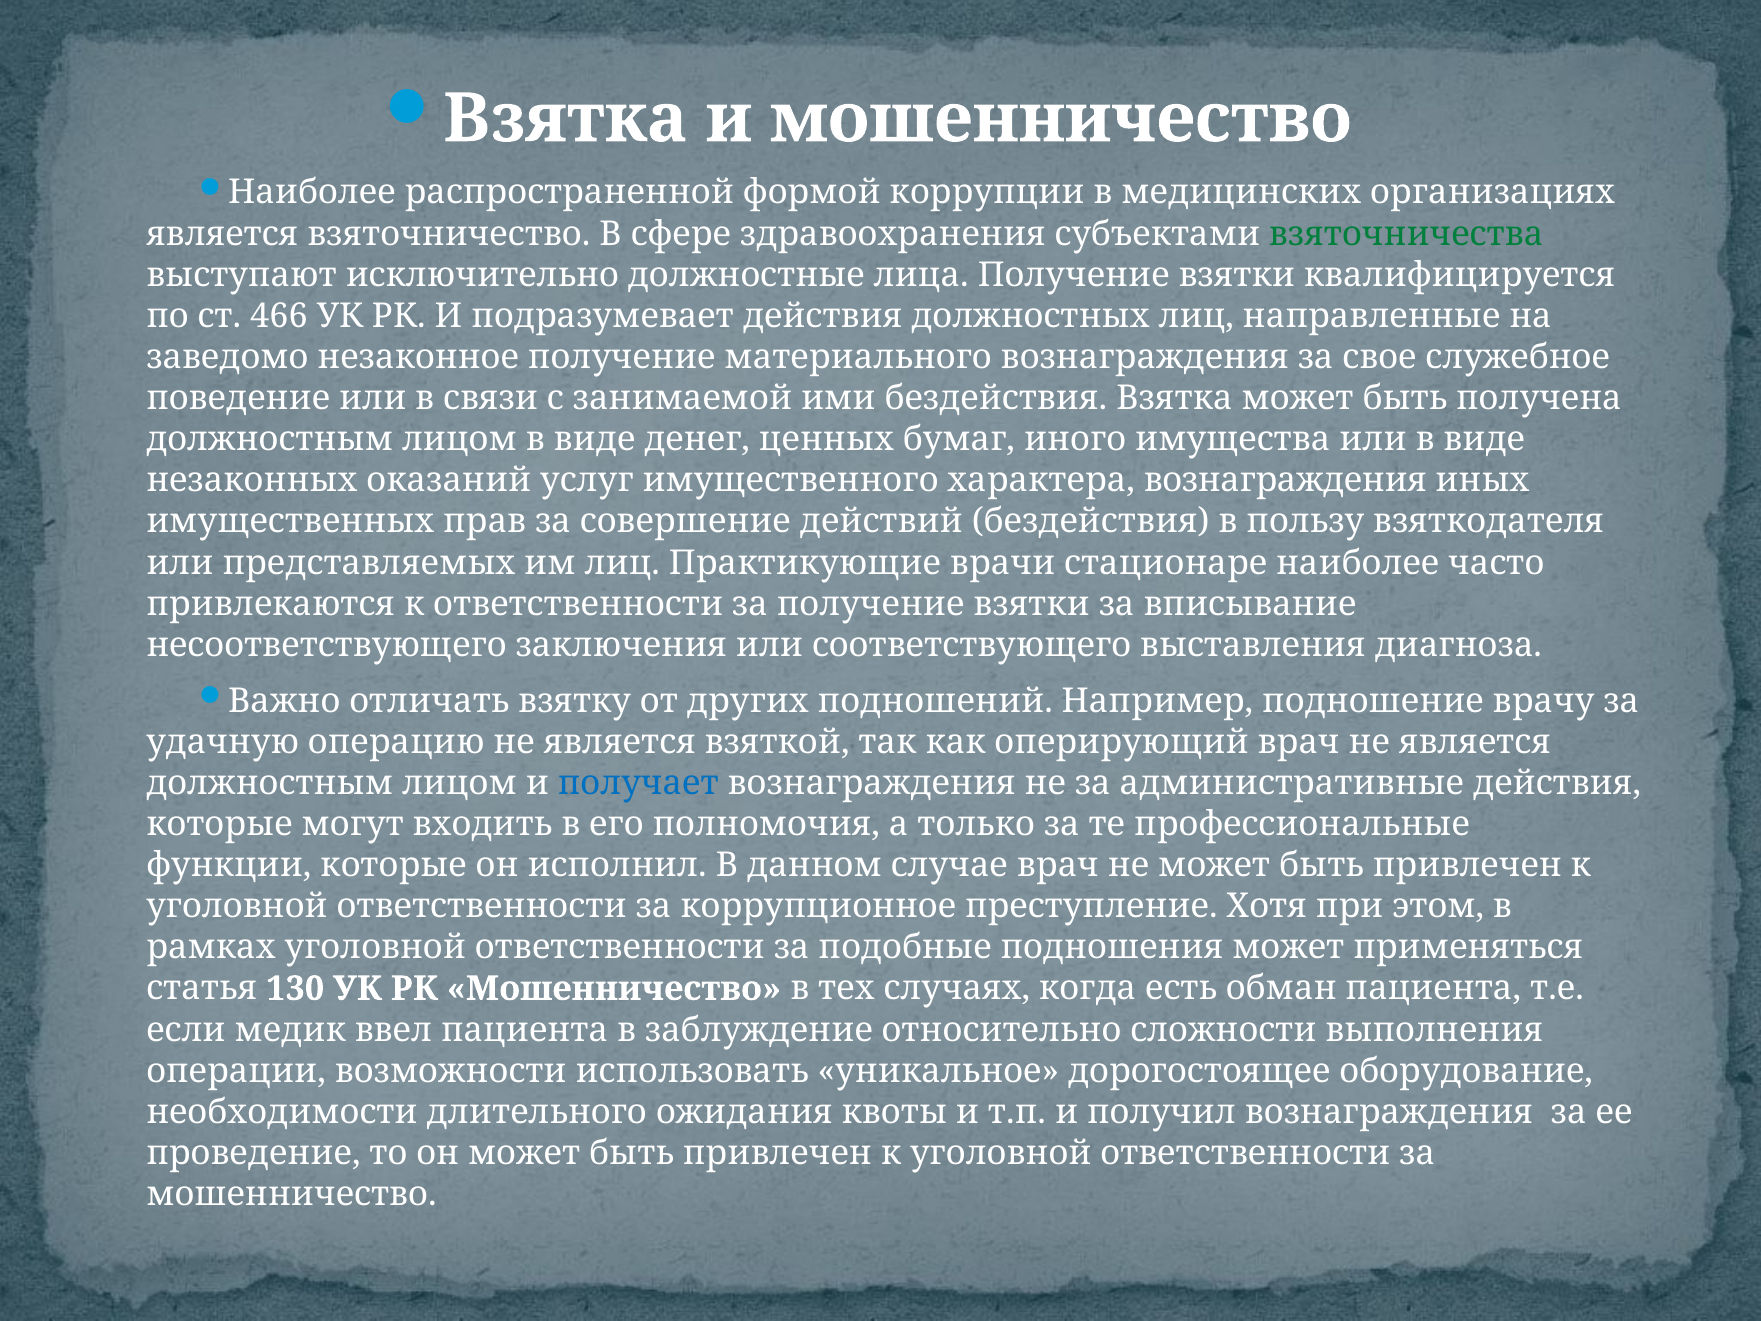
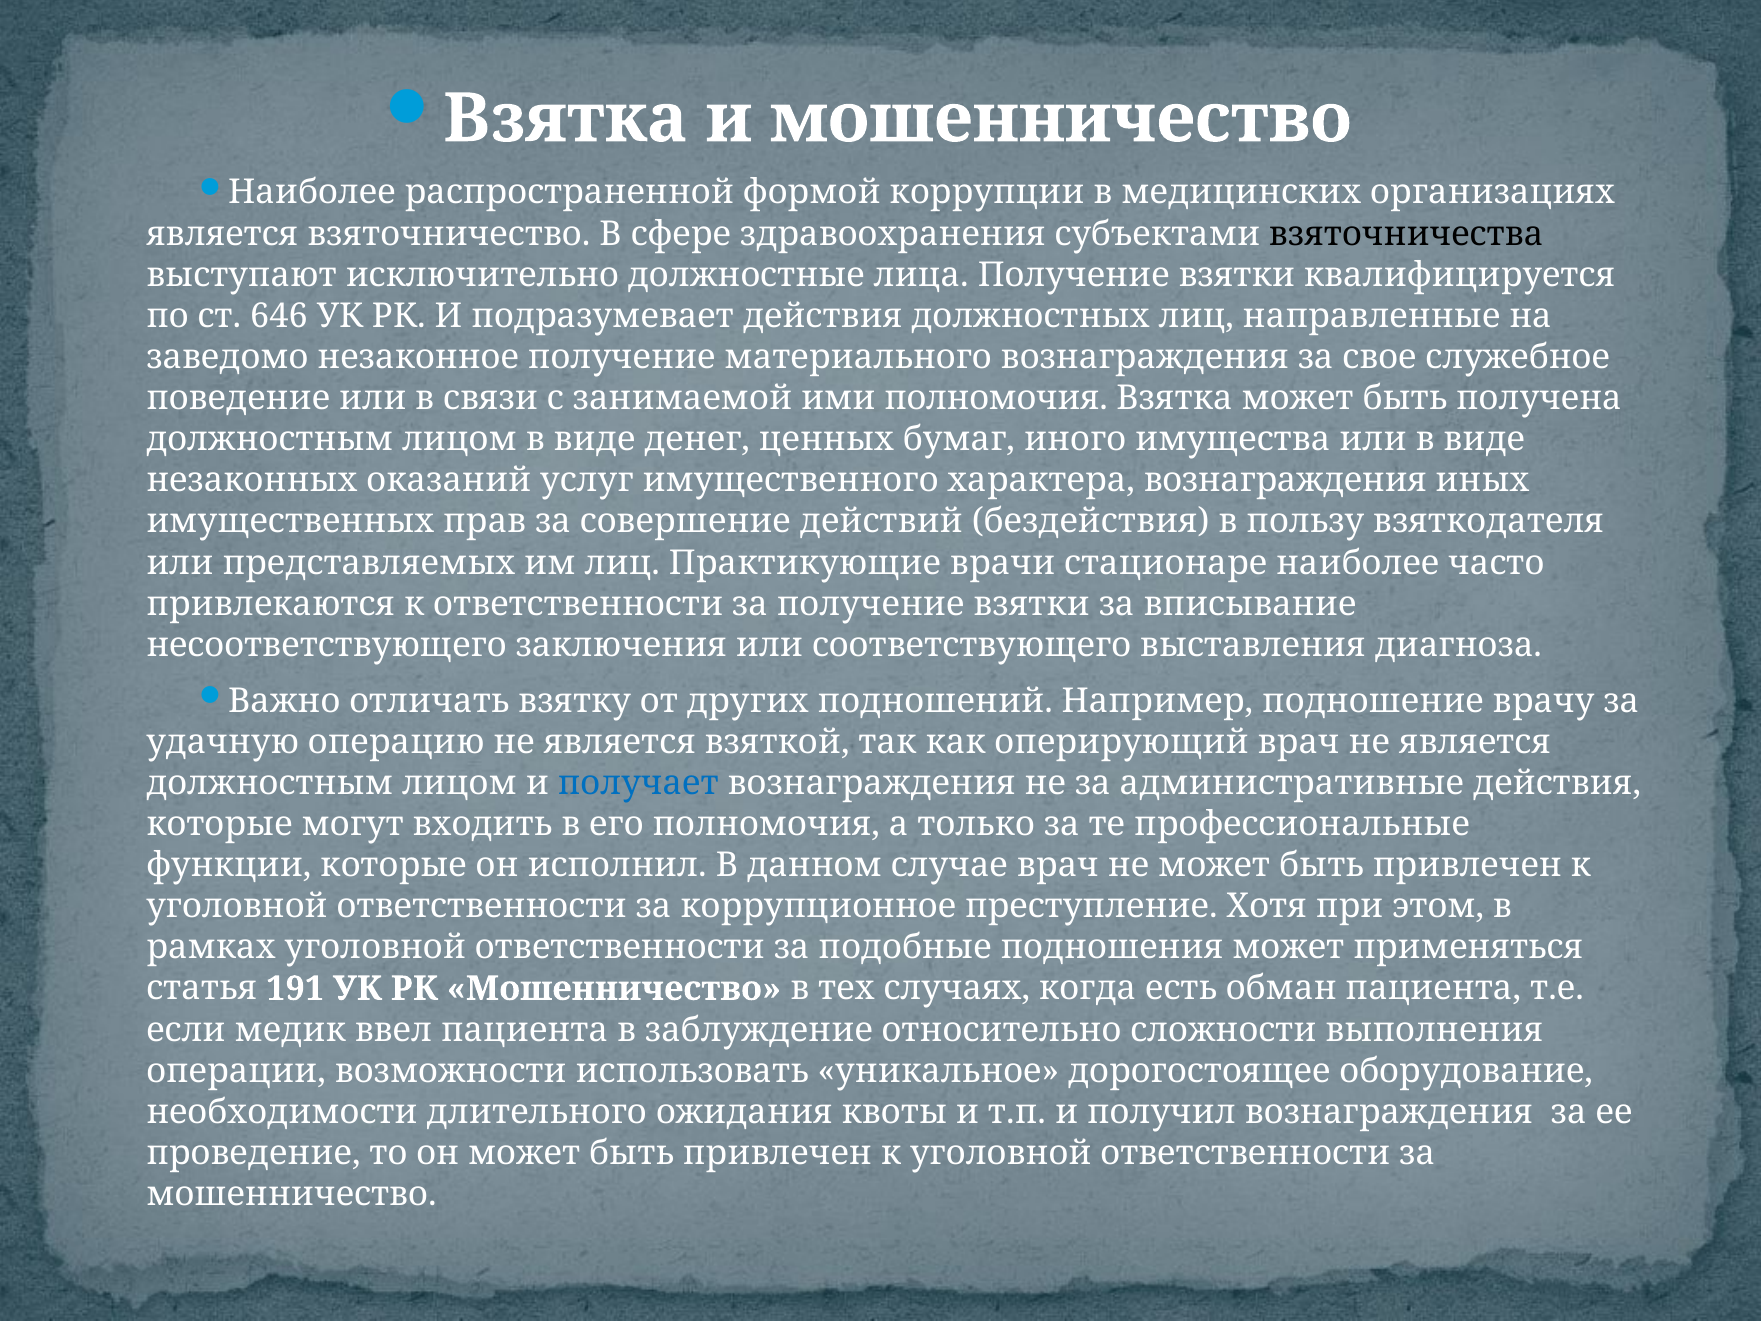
взяточничества colour: green -> black
466: 466 -> 646
ими бездействия: бездействия -> полномочия
130: 130 -> 191
